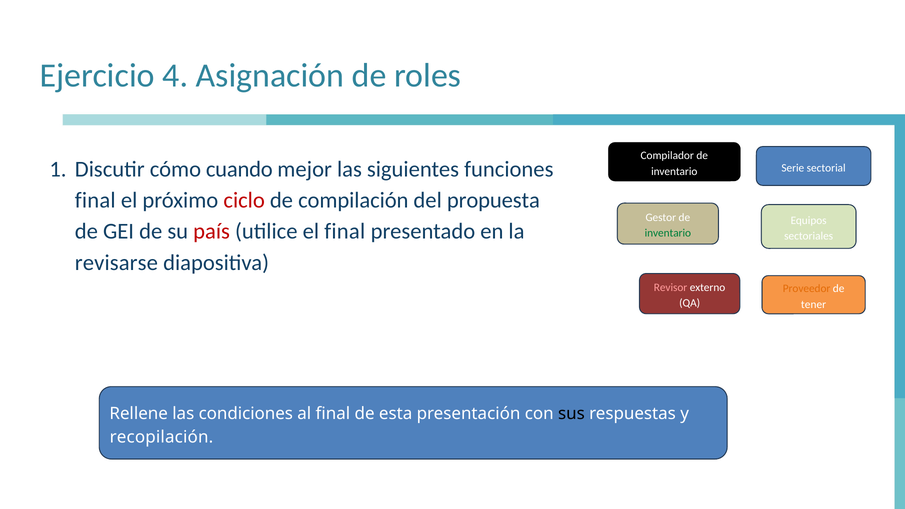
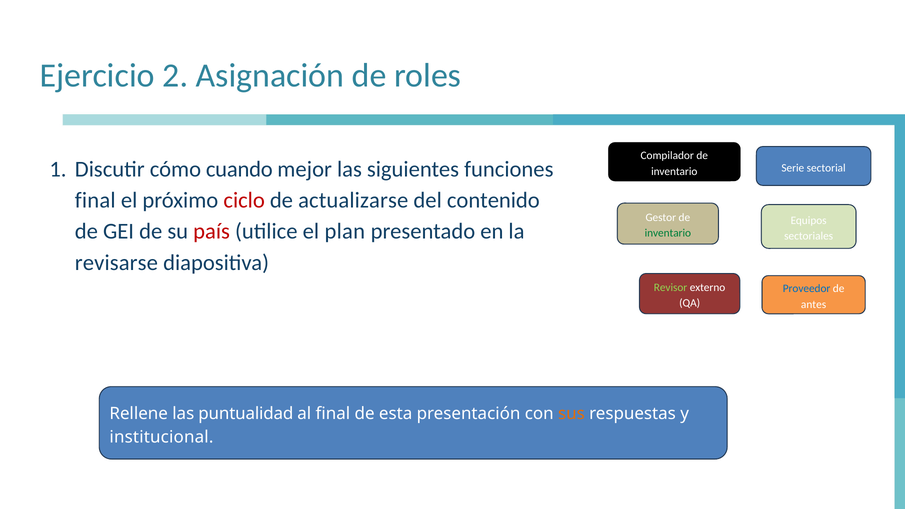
4: 4 -> 2
compilación: compilación -> actualizarse
propuesta: propuesta -> contenido
el final: final -> plan
Revisor colour: pink -> light green
Proveedor colour: orange -> blue
tener: tener -> antes
condiciones: condiciones -> puntualidad
sus colour: black -> orange
recopilación: recopilación -> institucional
